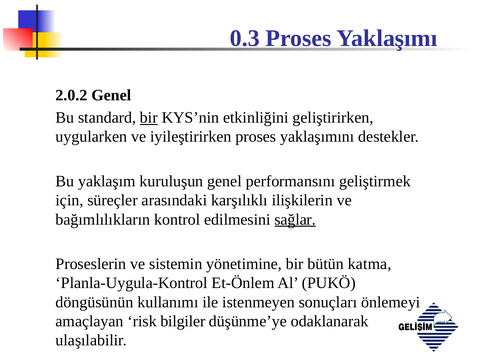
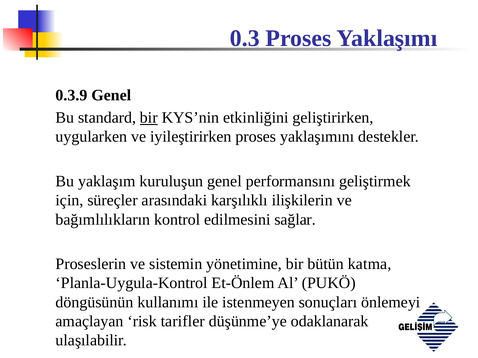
2.0.2: 2.0.2 -> 0.3.9
sağlar underline: present -> none
bilgiler: bilgiler -> tarifler
